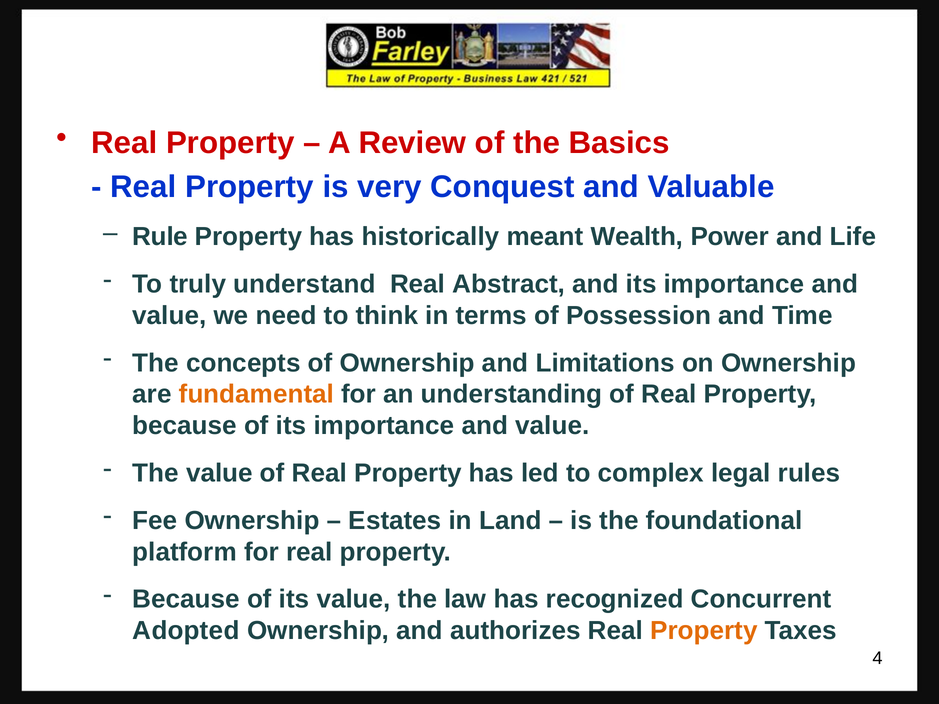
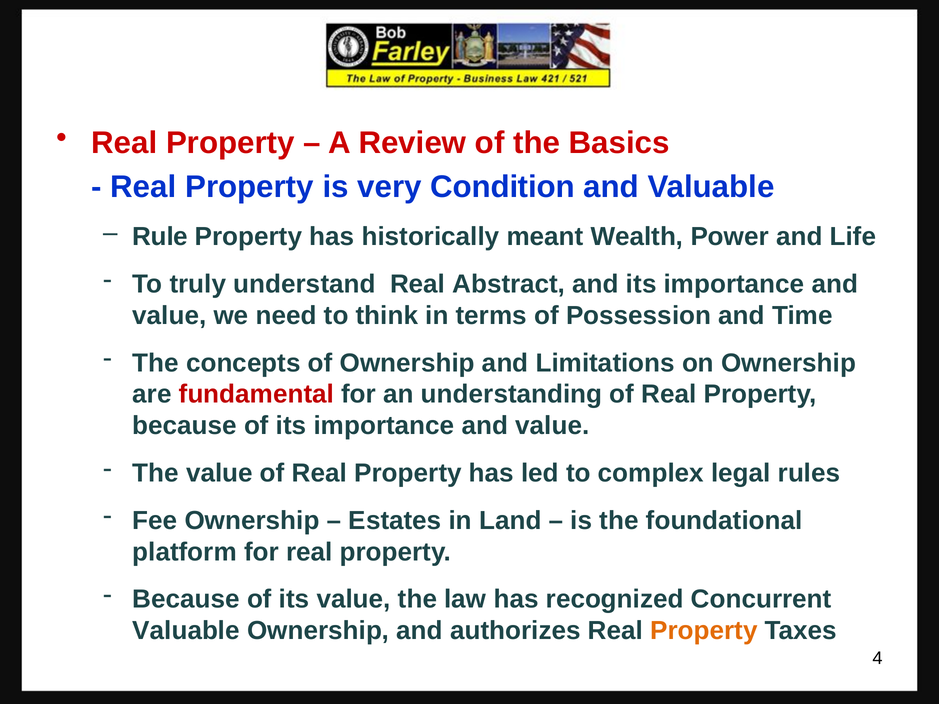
Conquest: Conquest -> Condition
fundamental colour: orange -> red
Adopted at (186, 631): Adopted -> Valuable
